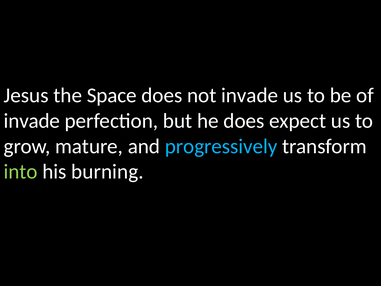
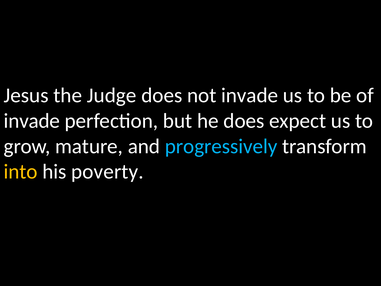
Space: Space -> Judge
into colour: light green -> yellow
burning: burning -> poverty
